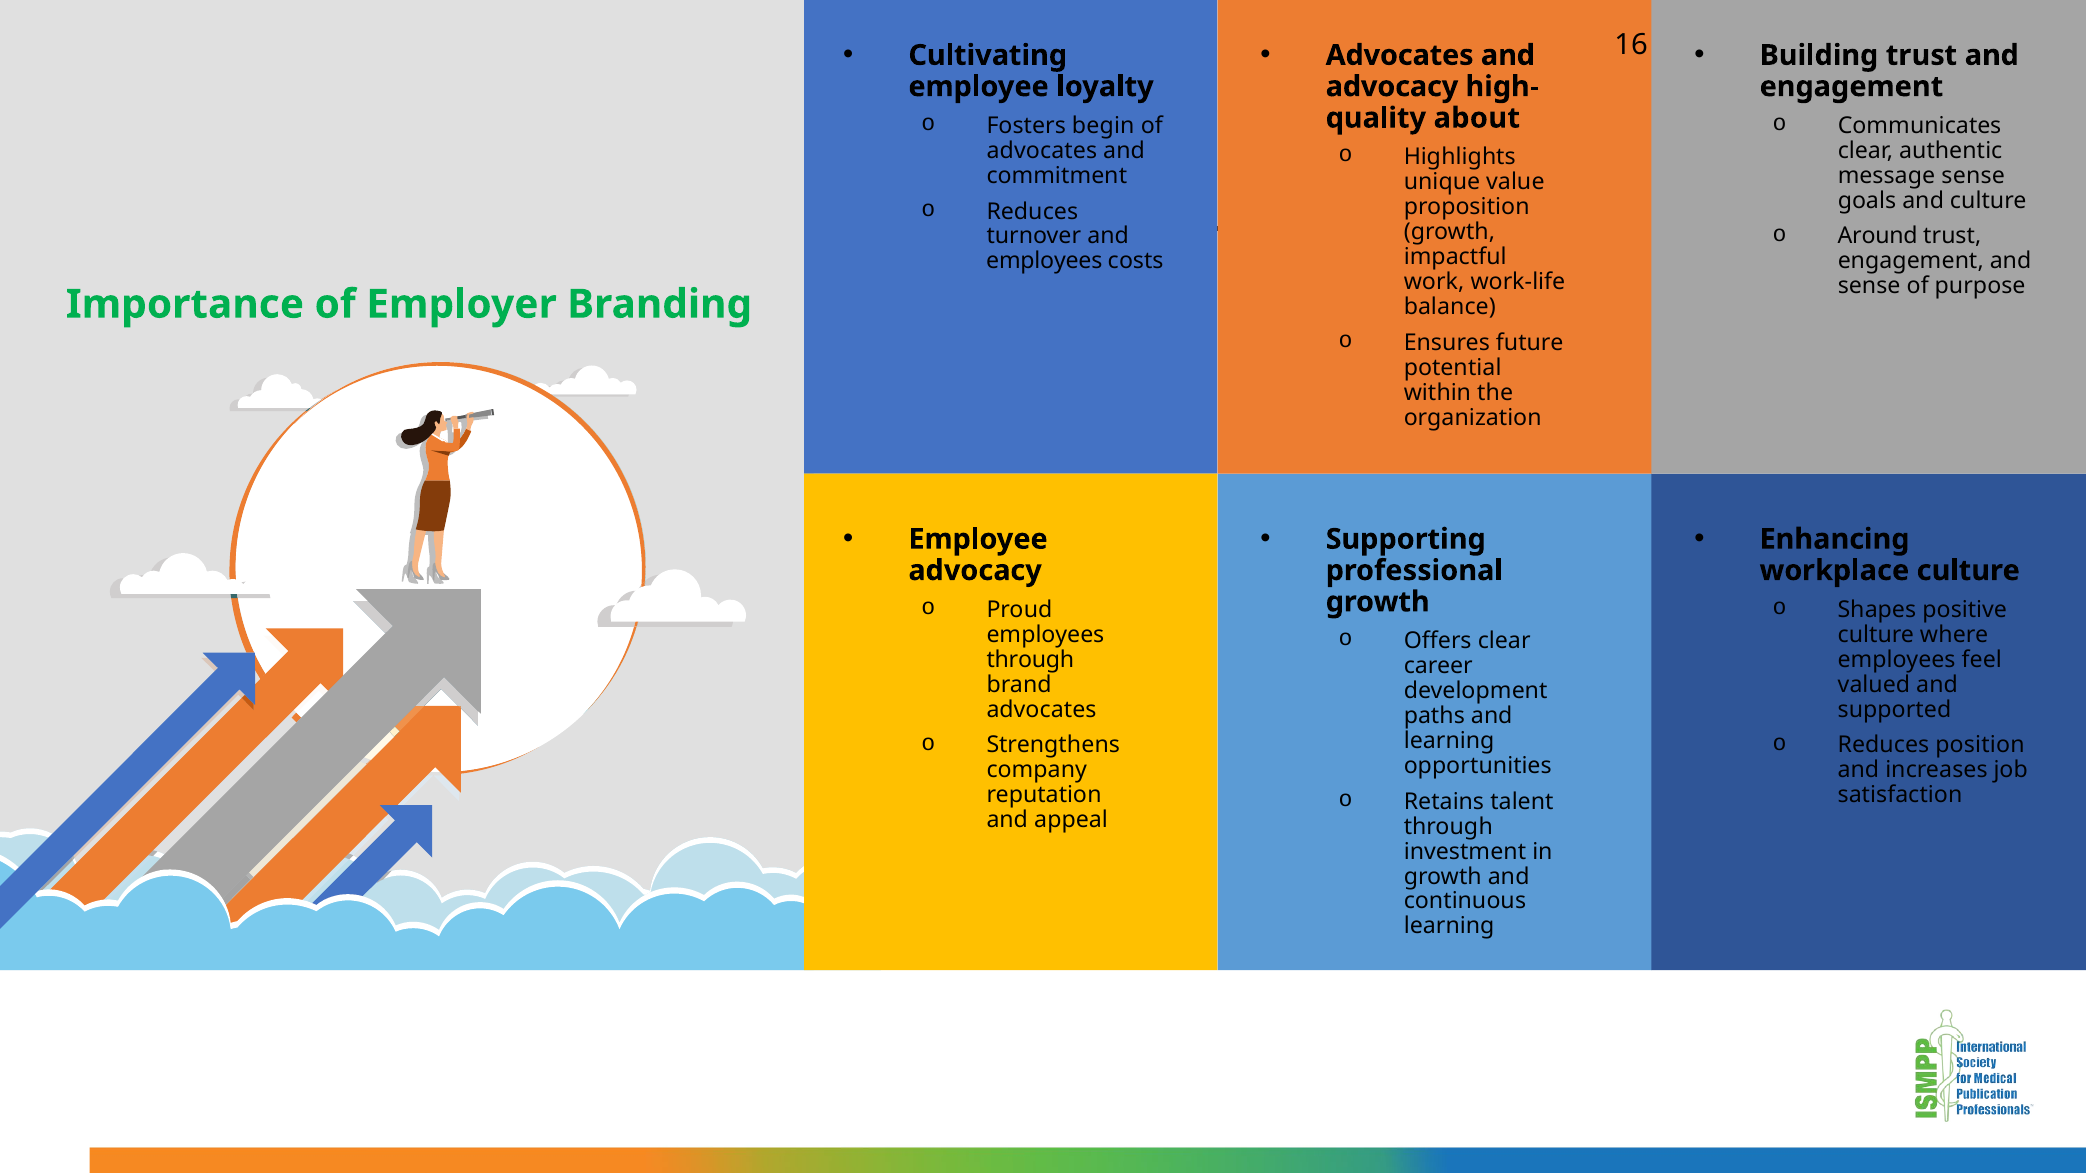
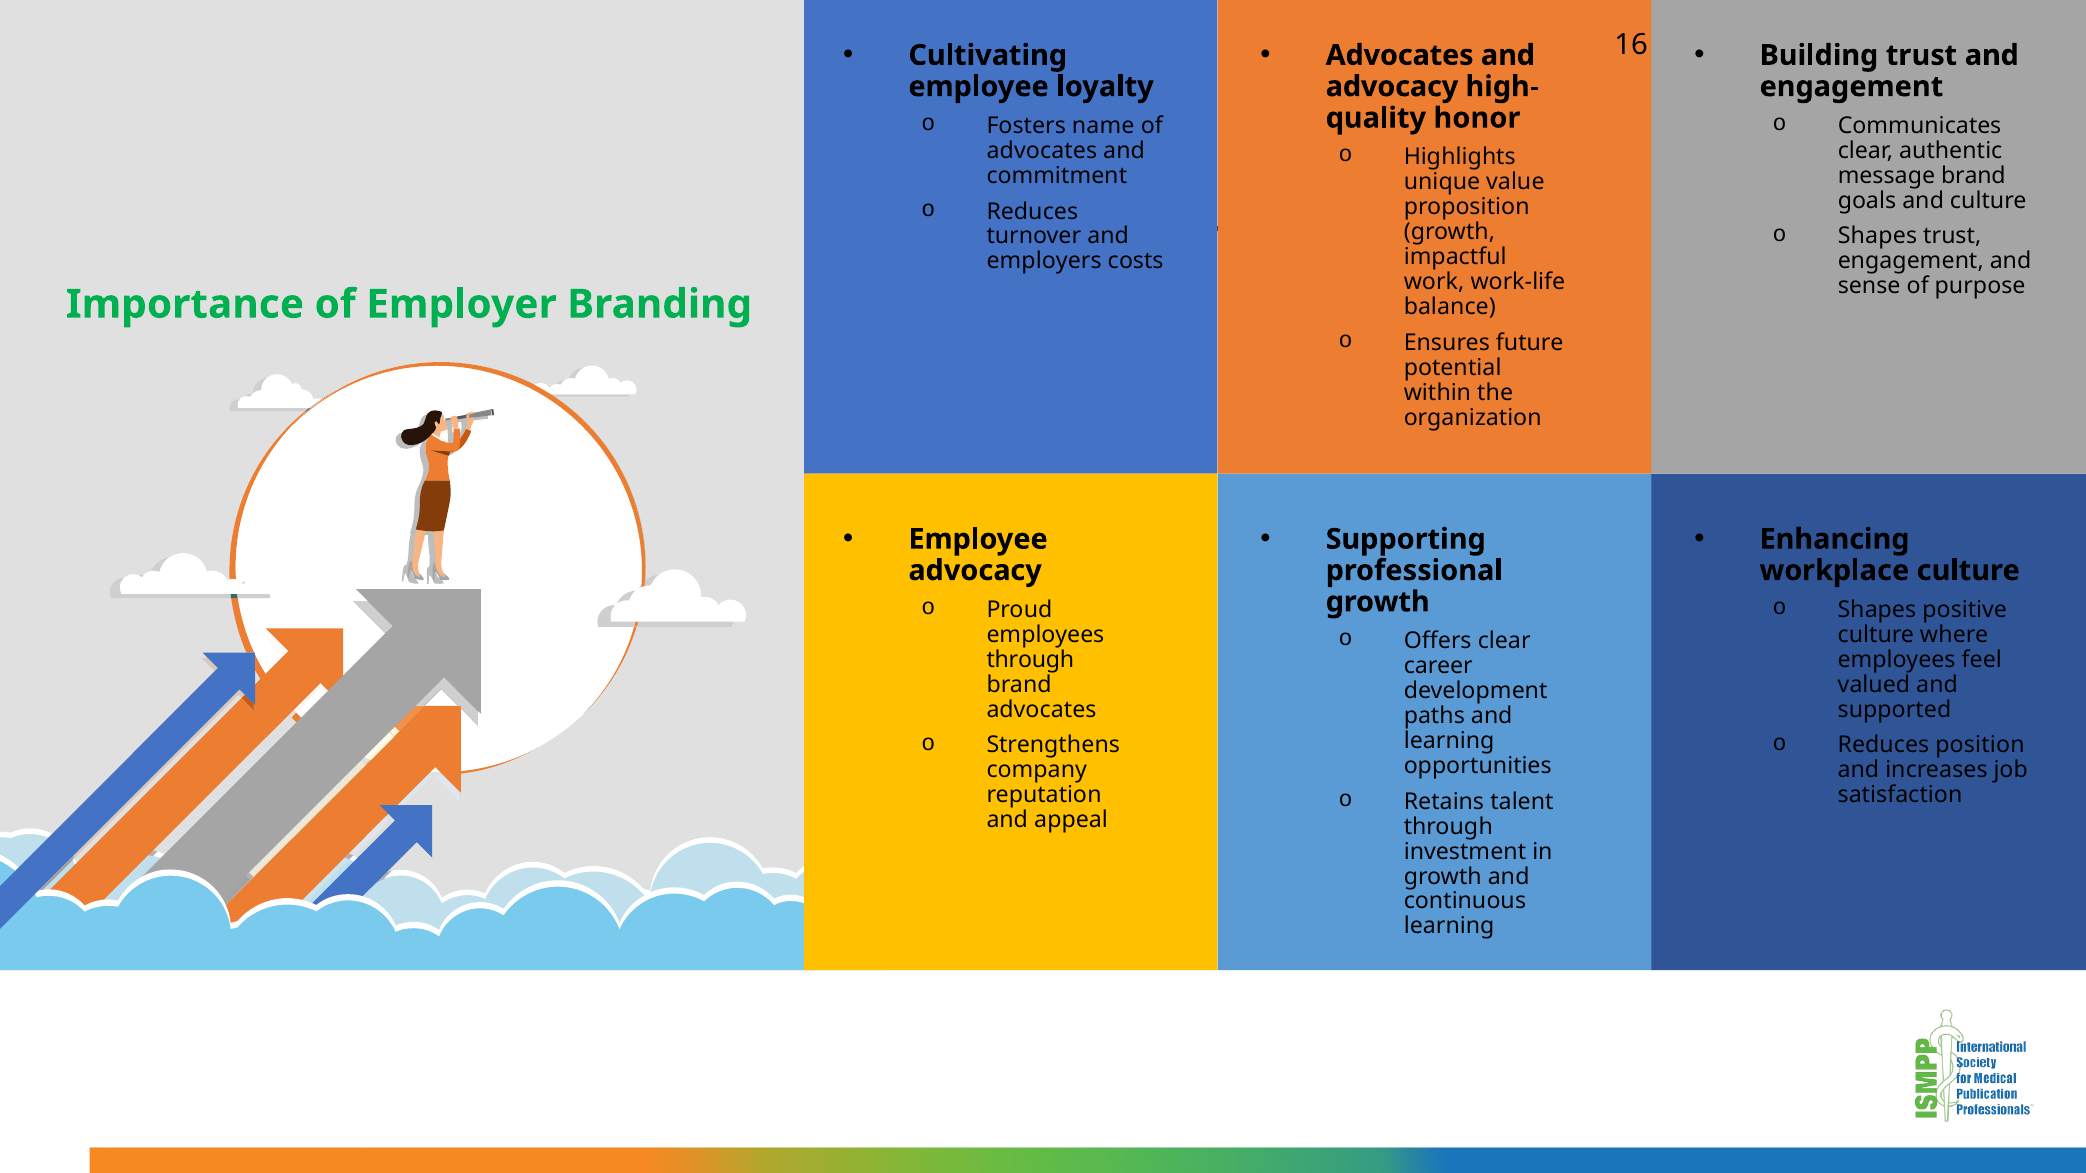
about: about -> honor
begin: begin -> name
message sense: sense -> brand
Around at (1878, 236): Around -> Shapes
employees at (1044, 261): employees -> employers
